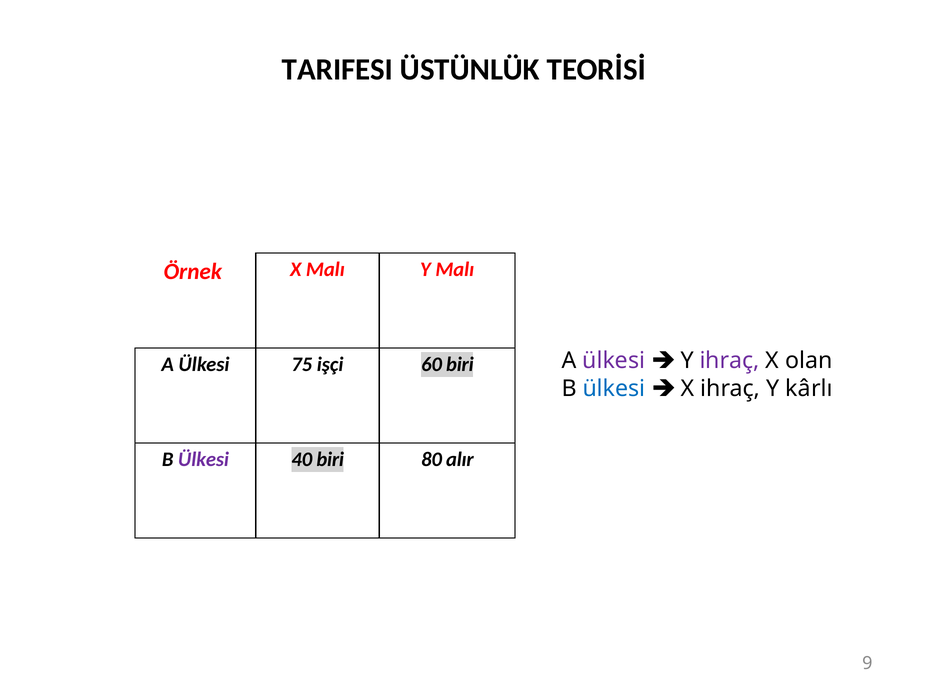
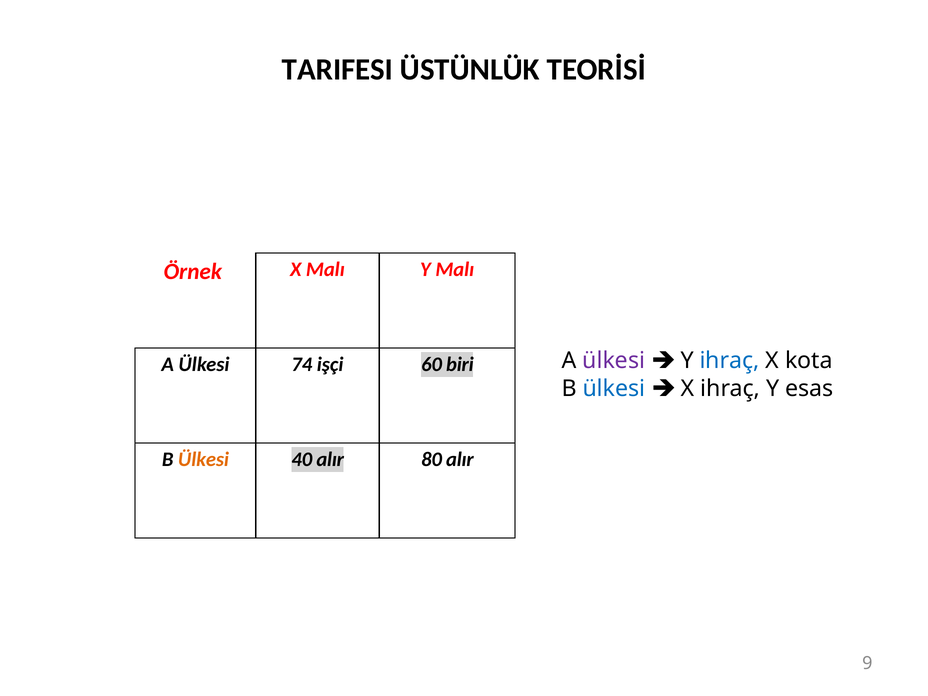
ihraç at (730, 361) colour: purple -> blue
olan: olan -> kota
75: 75 -> 74
kârlı: kârlı -> esas
Ülkesi at (203, 460) colour: purple -> orange
40 biri: biri -> alır
